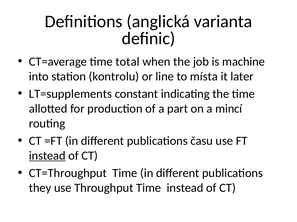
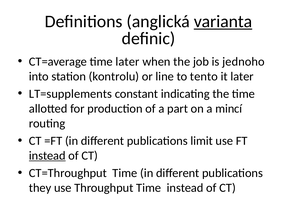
varianta underline: none -> present
time total: total -> later
machine: machine -> jednoho
místa: místa -> tento
času: času -> limit
